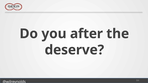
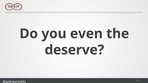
after: after -> even
